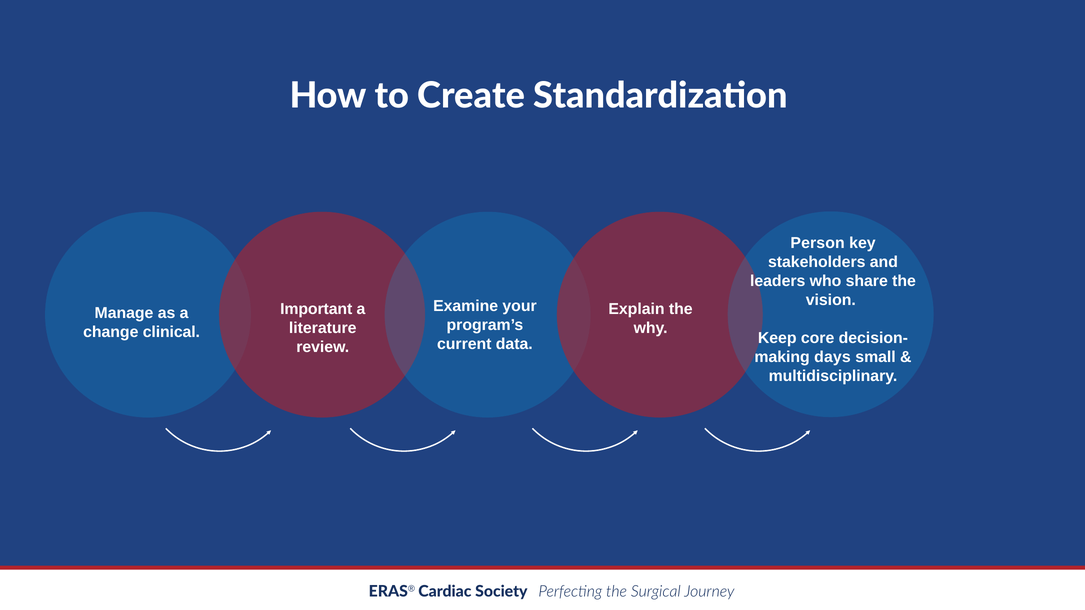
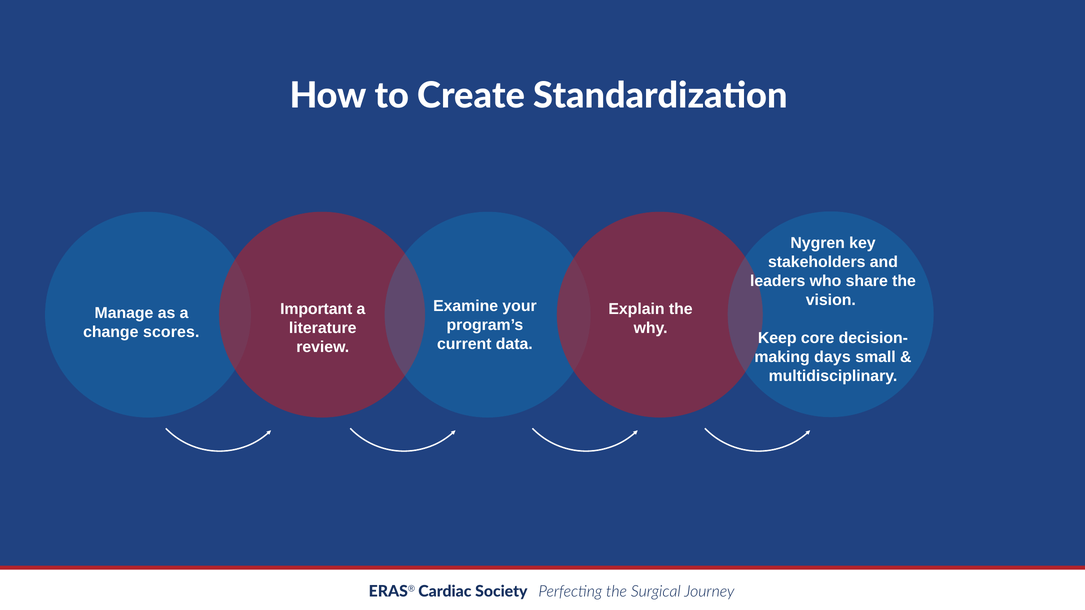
Person: Person -> Nygren
clinical: clinical -> scores
